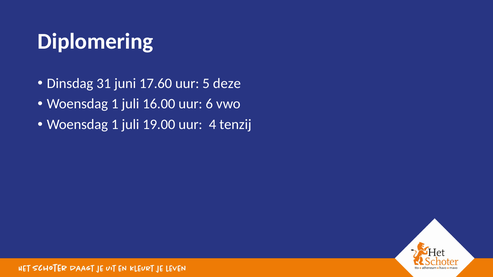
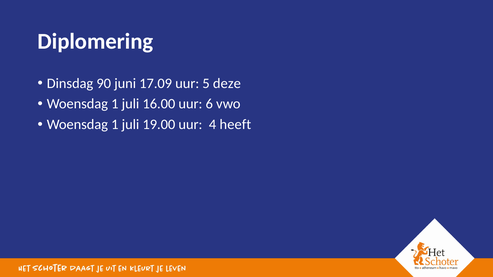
31: 31 -> 90
17.60: 17.60 -> 17.09
tenzij: tenzij -> heeft
